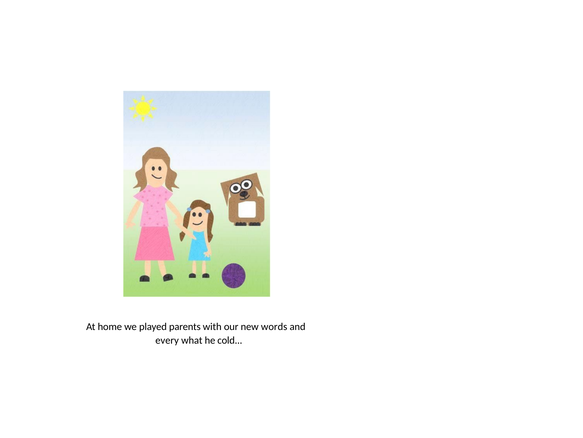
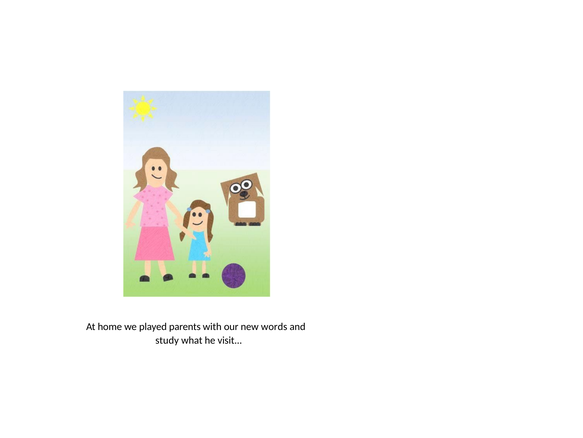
every: every -> study
cold: cold -> visit
